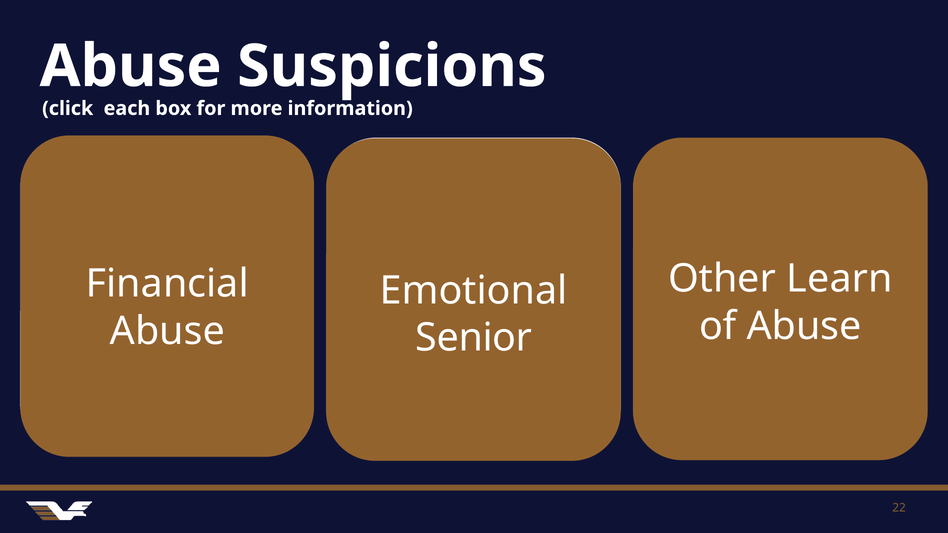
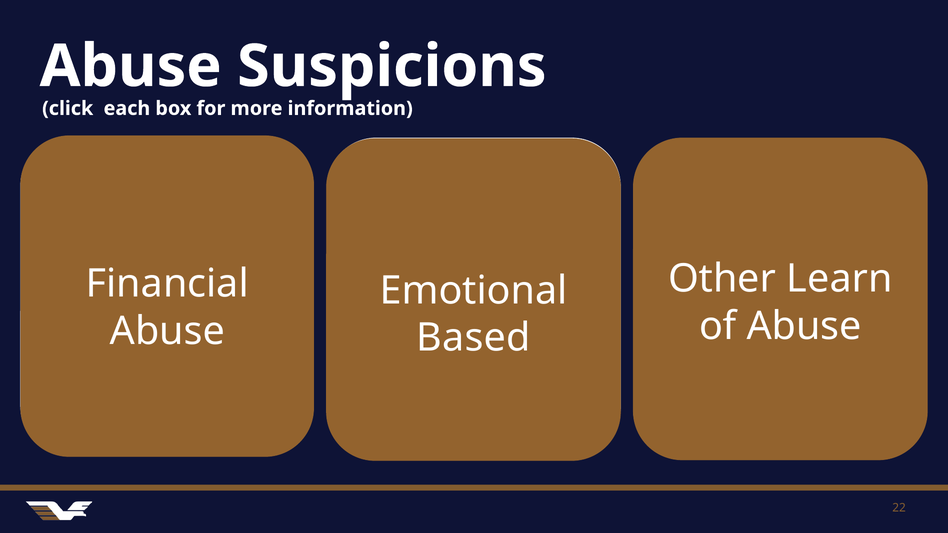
Senior: Senior -> Based
